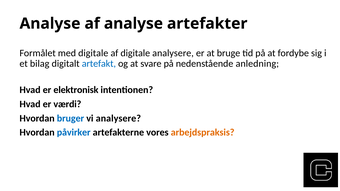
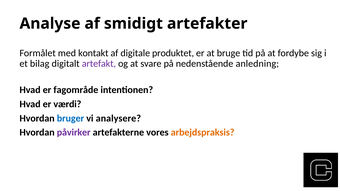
af analyse: analyse -> smidigt
med digitale: digitale -> kontakt
digitale analysere: analysere -> produktet
artefakt colour: blue -> purple
elektronisk: elektronisk -> fagområde
påvirker colour: blue -> purple
